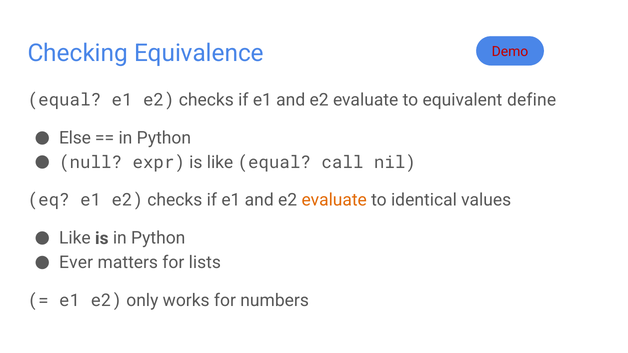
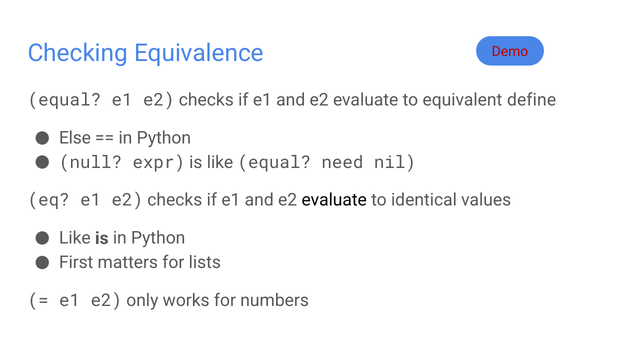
call: call -> need
evaluate at (334, 200) colour: orange -> black
Ever: Ever -> First
